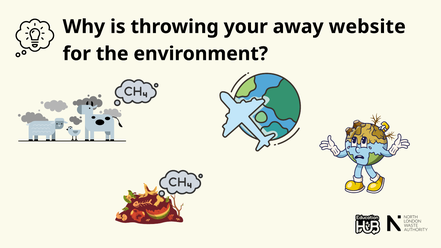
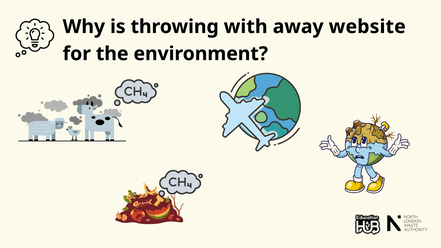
your: your -> with
